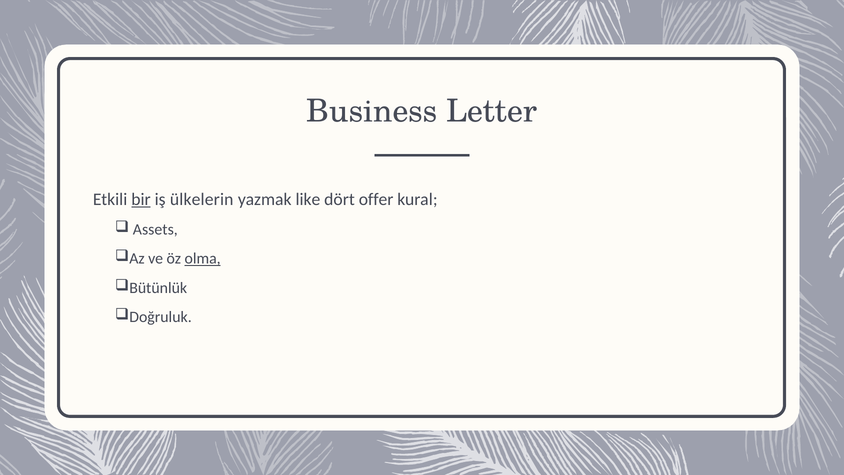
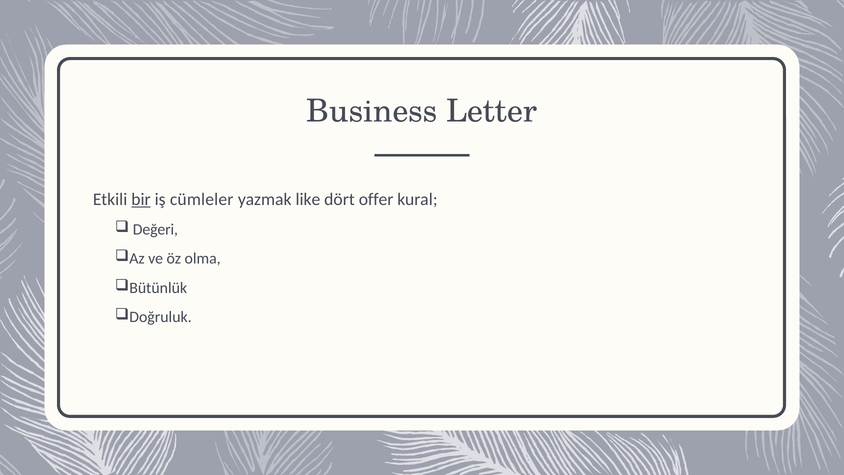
ülkelerin: ülkelerin -> cümleler
Assets: Assets -> Değeri
olma underline: present -> none
